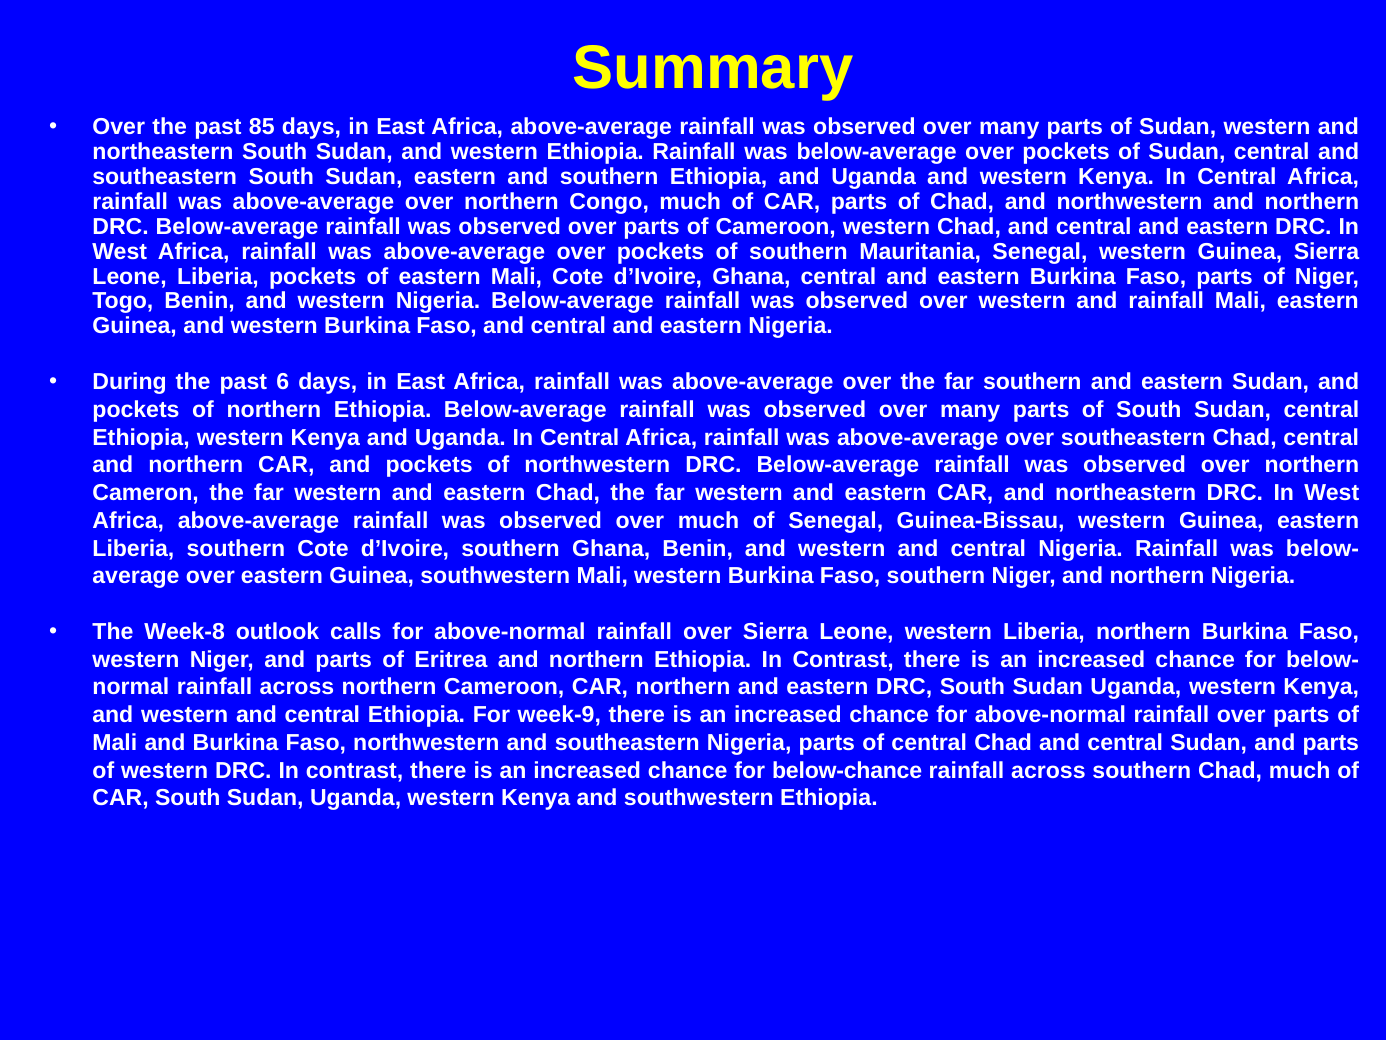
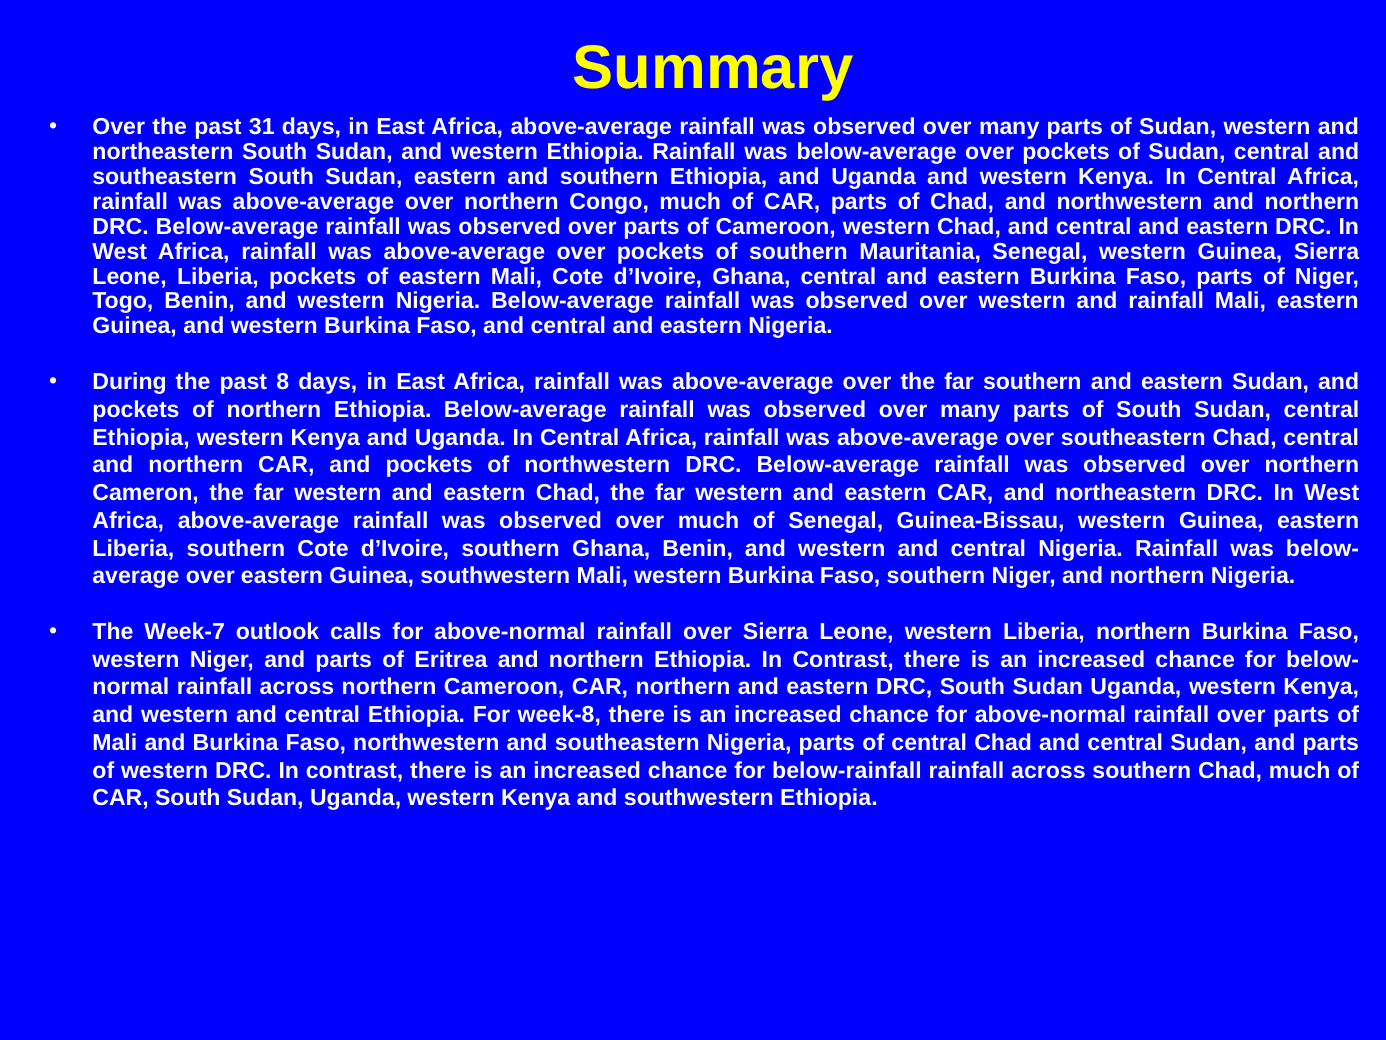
85: 85 -> 31
6: 6 -> 8
Week-8: Week-8 -> Week-7
week-9: week-9 -> week-8
below-chance: below-chance -> below-rainfall
